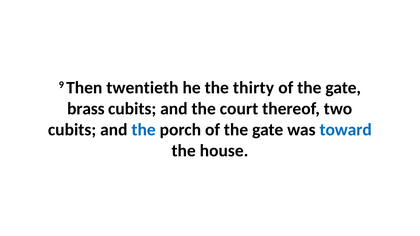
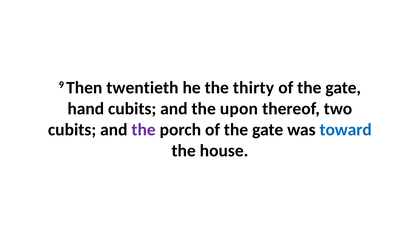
brass: brass -> hand
court: court -> upon
the at (144, 130) colour: blue -> purple
